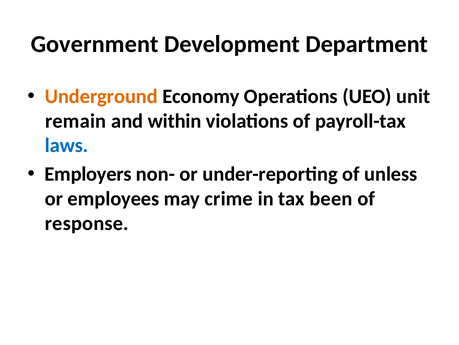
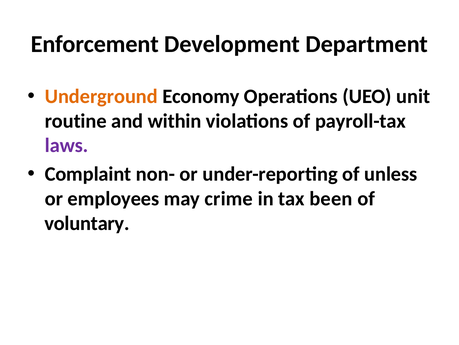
Government: Government -> Enforcement
remain: remain -> routine
laws colour: blue -> purple
Employers: Employers -> Complaint
response: response -> voluntary
